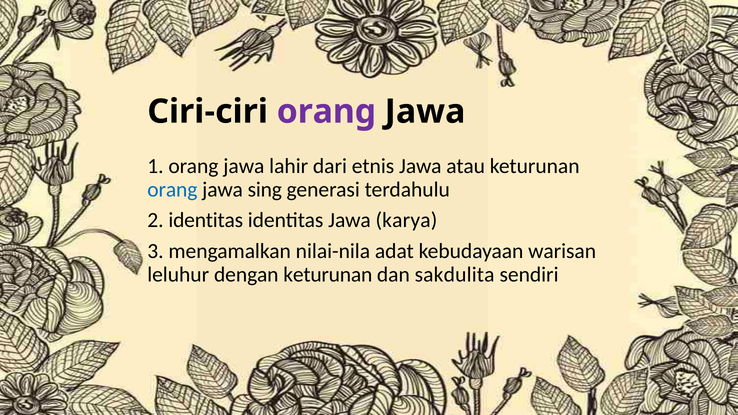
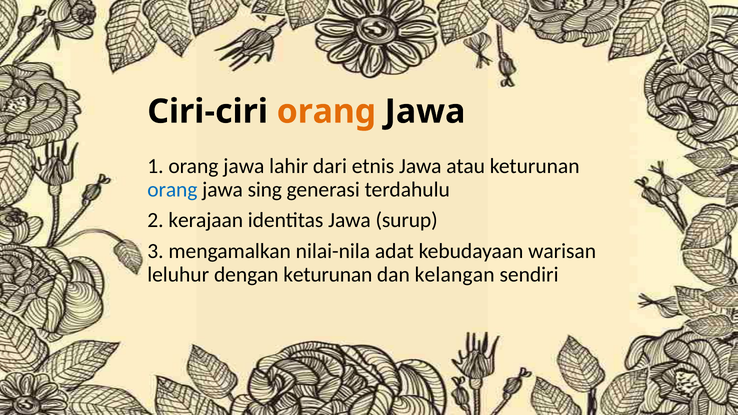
orang at (326, 112) colour: purple -> orange
2 identitas: identitas -> kerajaan
karya: karya -> surup
sakdulita: sakdulita -> kelangan
